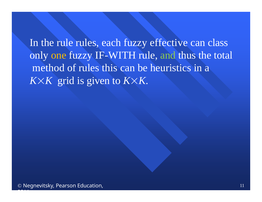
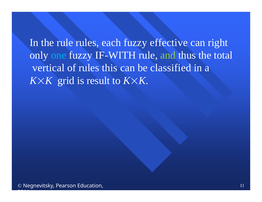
class: class -> right
one colour: yellow -> light blue
method: method -> vertical
heuristics: heuristics -> classified
given: given -> result
